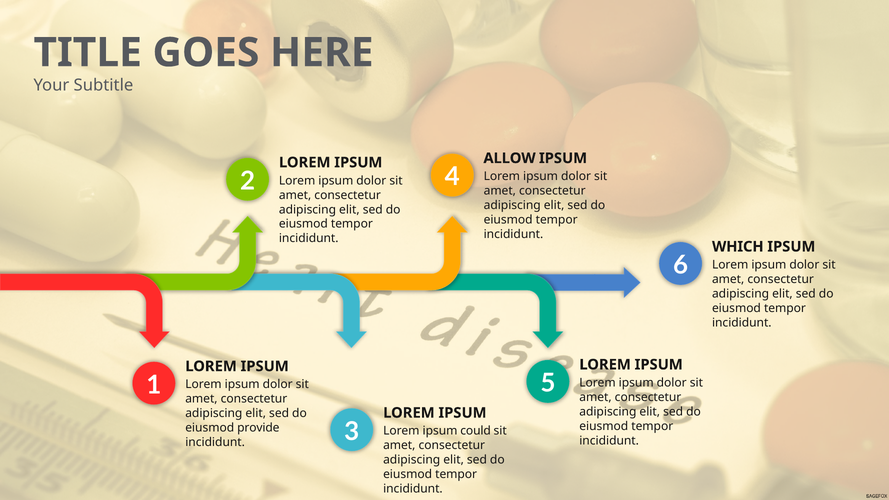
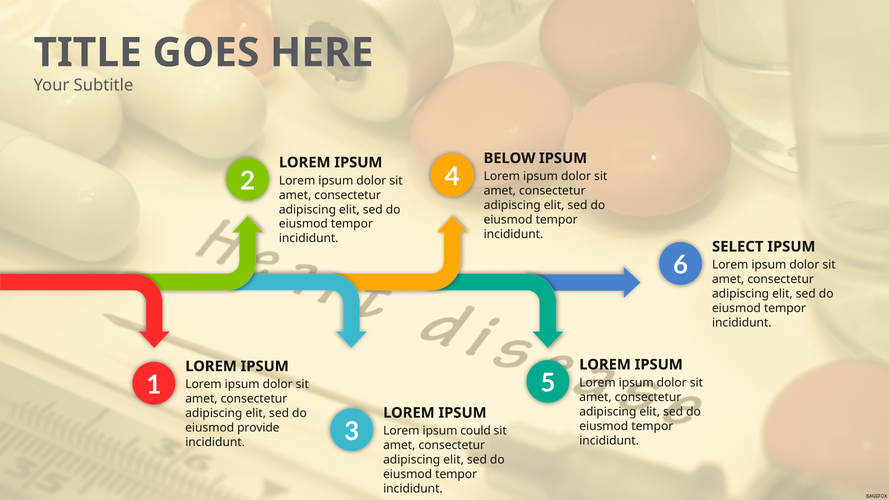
ALLOW: ALLOW -> BELOW
WHICH: WHICH -> SELECT
